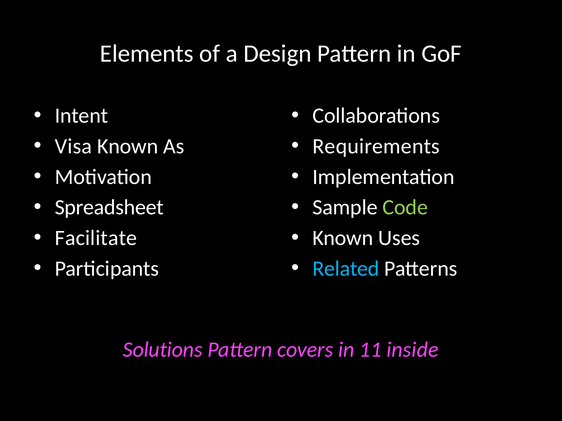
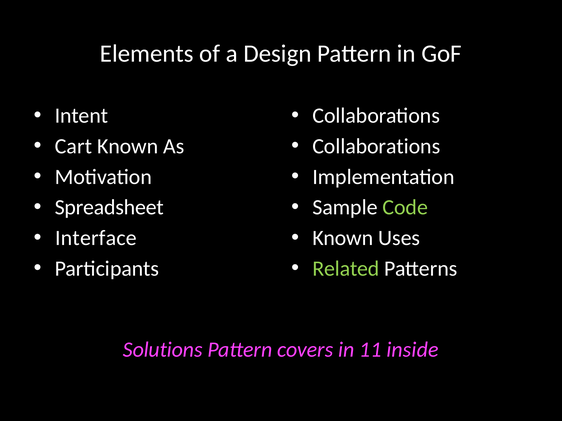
Visa: Visa -> Cart
Requirements at (376, 146): Requirements -> Collaborations
Facilitate: Facilitate -> Interface
Related colour: light blue -> light green
